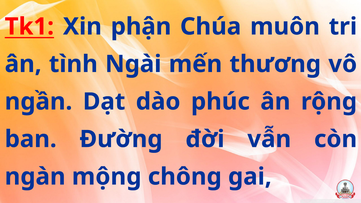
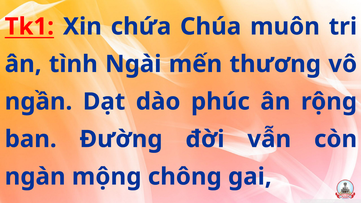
phận: phận -> chứa
